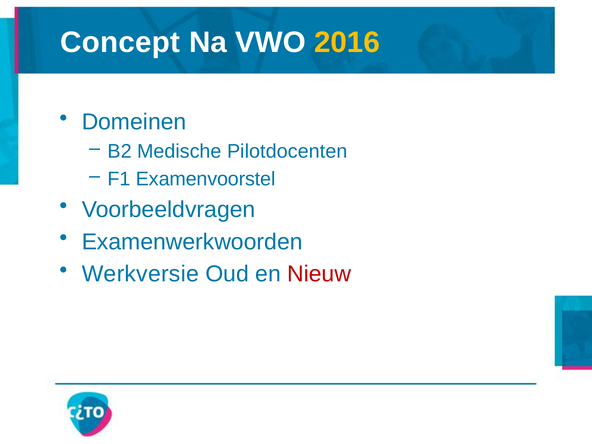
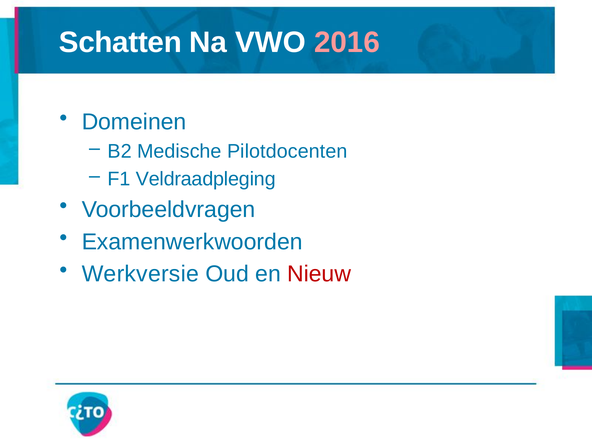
Concept: Concept -> Schatten
2016 colour: yellow -> pink
Examenvoorstel: Examenvoorstel -> Veldraadpleging
